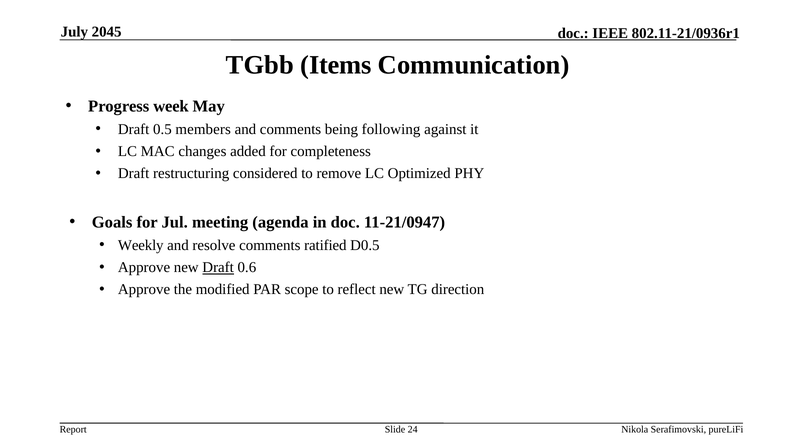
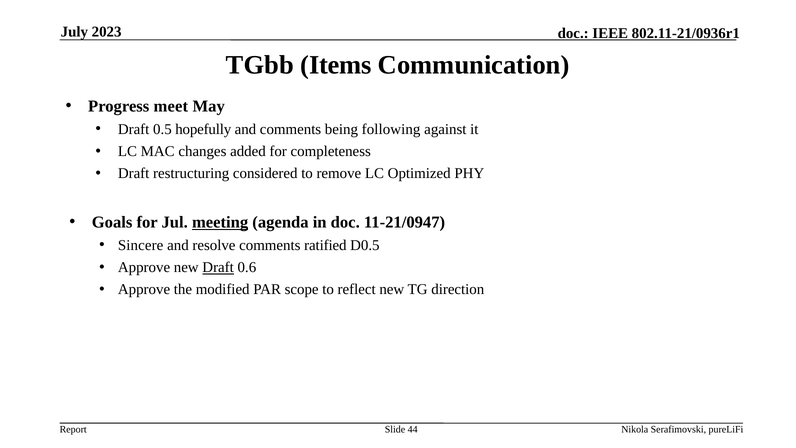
2045: 2045 -> 2023
week: week -> meet
members: members -> hopefully
meeting underline: none -> present
Weekly: Weekly -> Sincere
24: 24 -> 44
